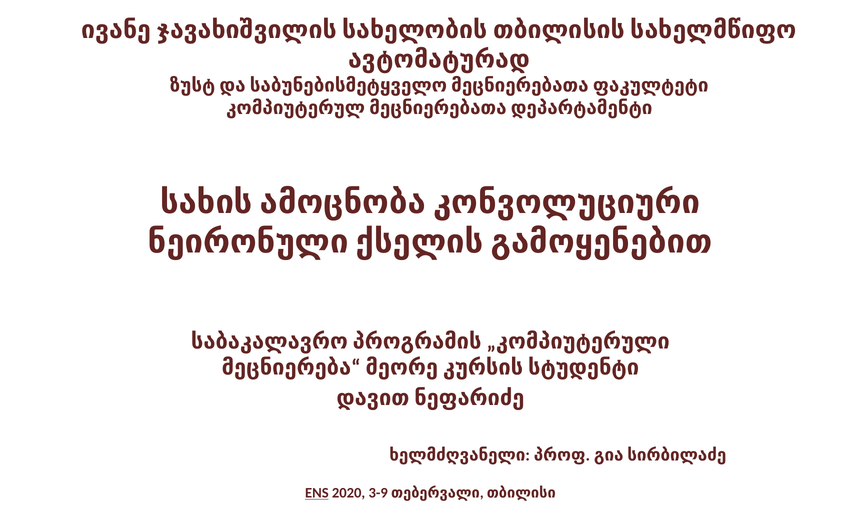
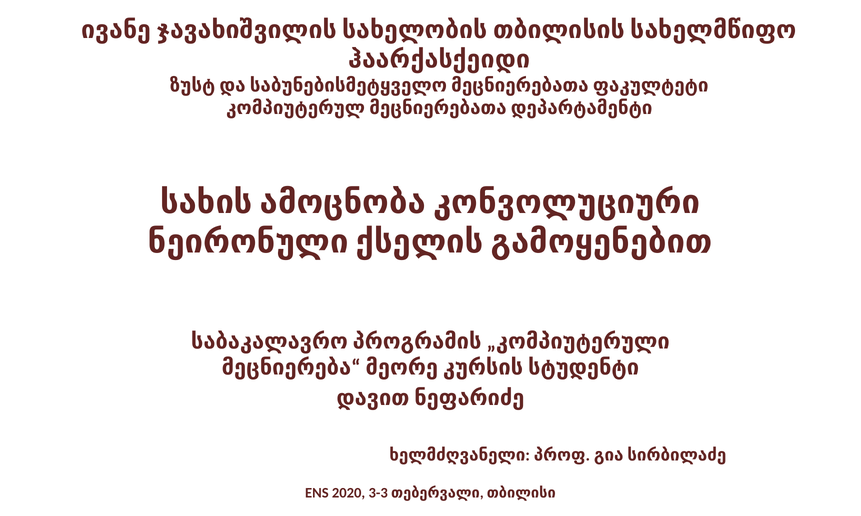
ავტომატურად: ავტომატურად -> ჰაარქასქეიდი
ENS underline: present -> none
3-9: 3-9 -> 3-3
